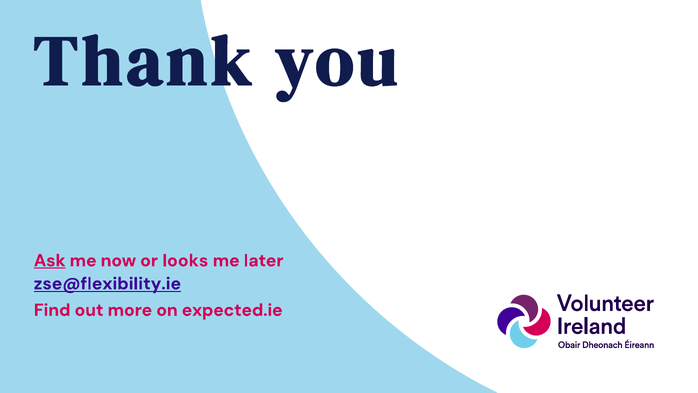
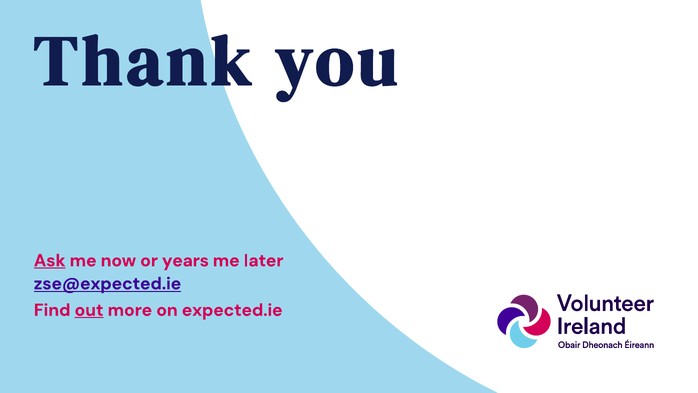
looks: looks -> years
zse@flexibility.ie: zse@flexibility.ie -> zse@expected.ie
out underline: none -> present
